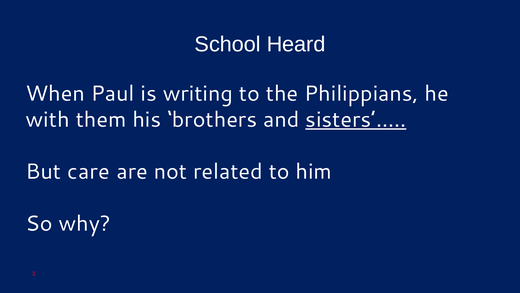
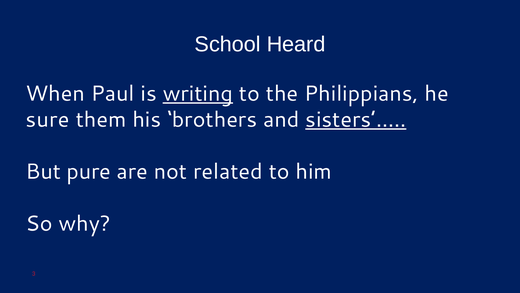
writing underline: none -> present
with: with -> sure
care: care -> pure
